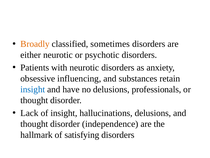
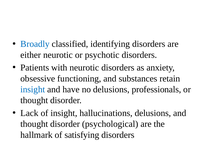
Broadly colour: orange -> blue
sometimes: sometimes -> identifying
influencing: influencing -> functioning
independence: independence -> psychological
